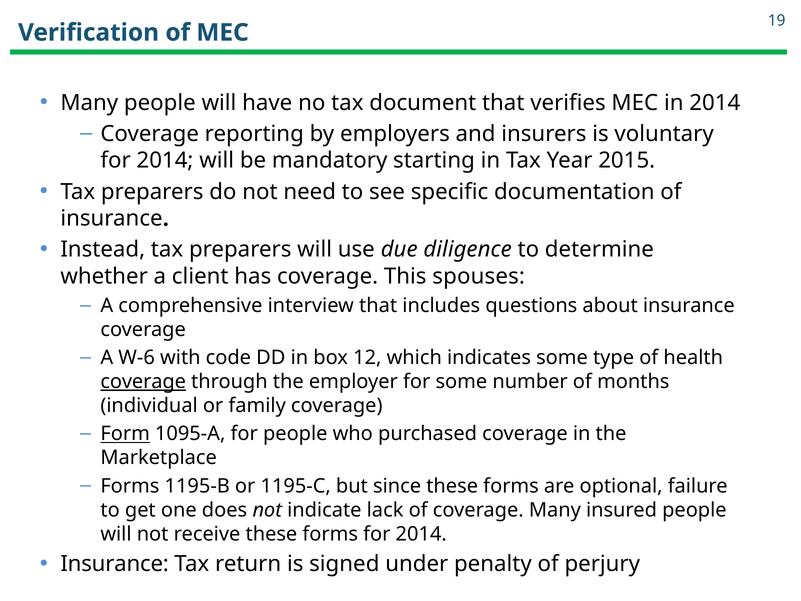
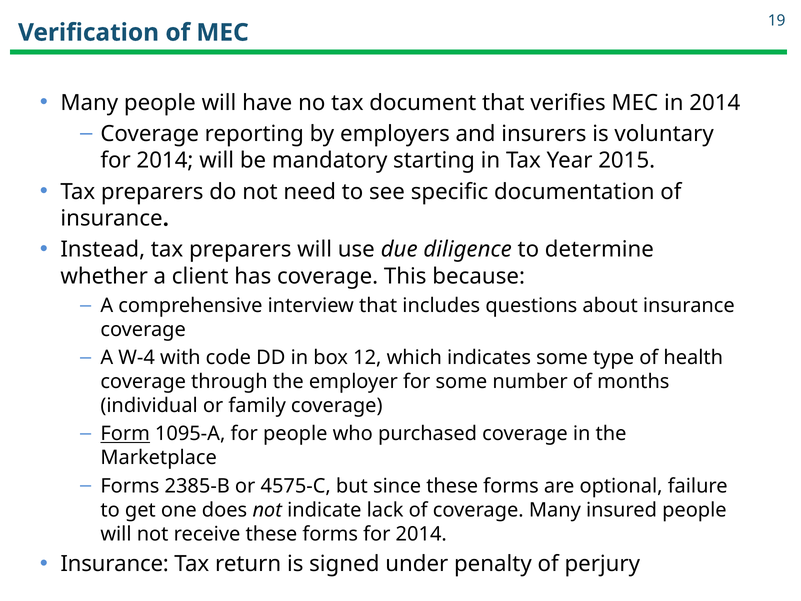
spouses: spouses -> because
W-6: W-6 -> W-4
coverage at (143, 382) underline: present -> none
1195-B: 1195-B -> 2385-B
1195-C: 1195-C -> 4575-C
